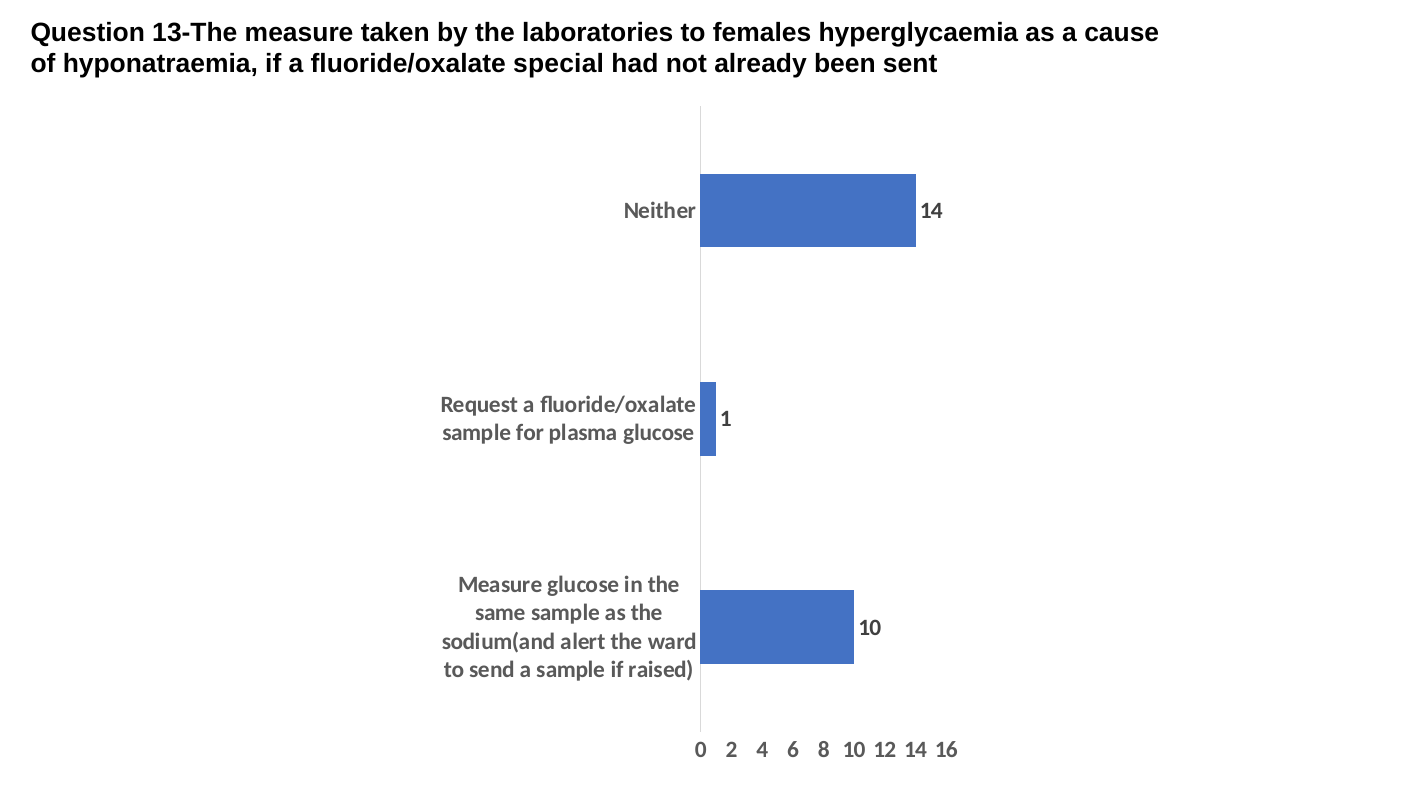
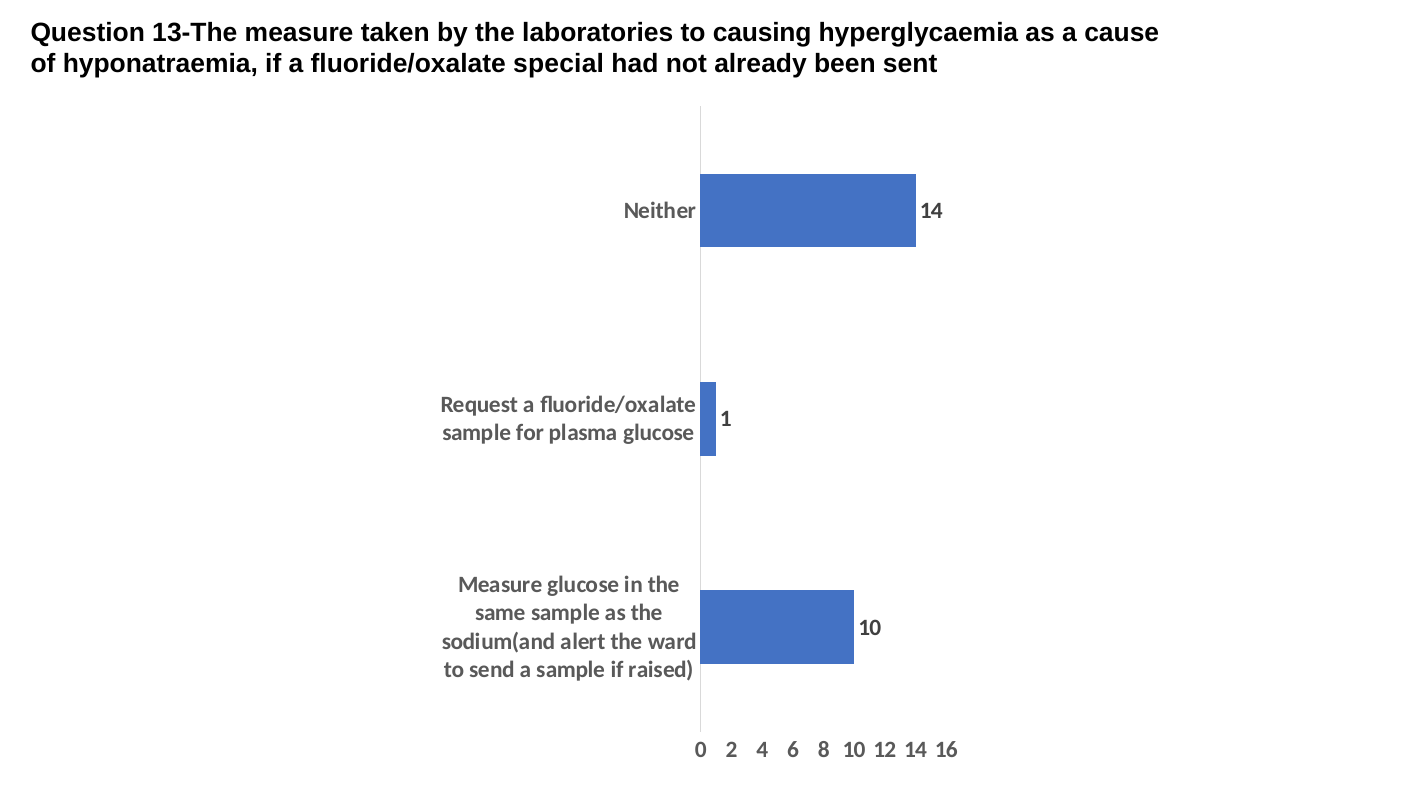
females: females -> causing
